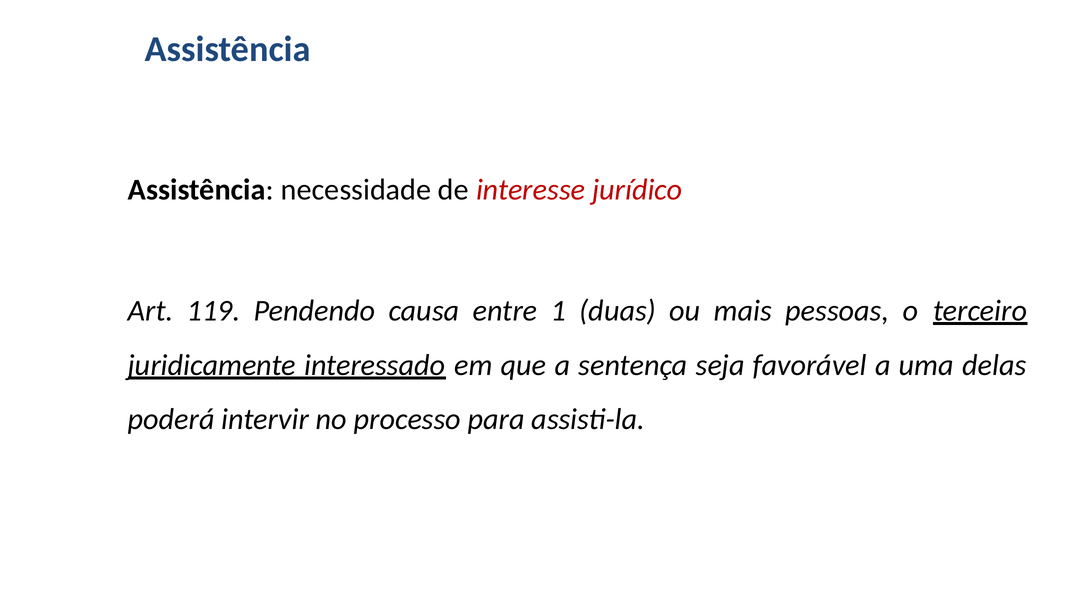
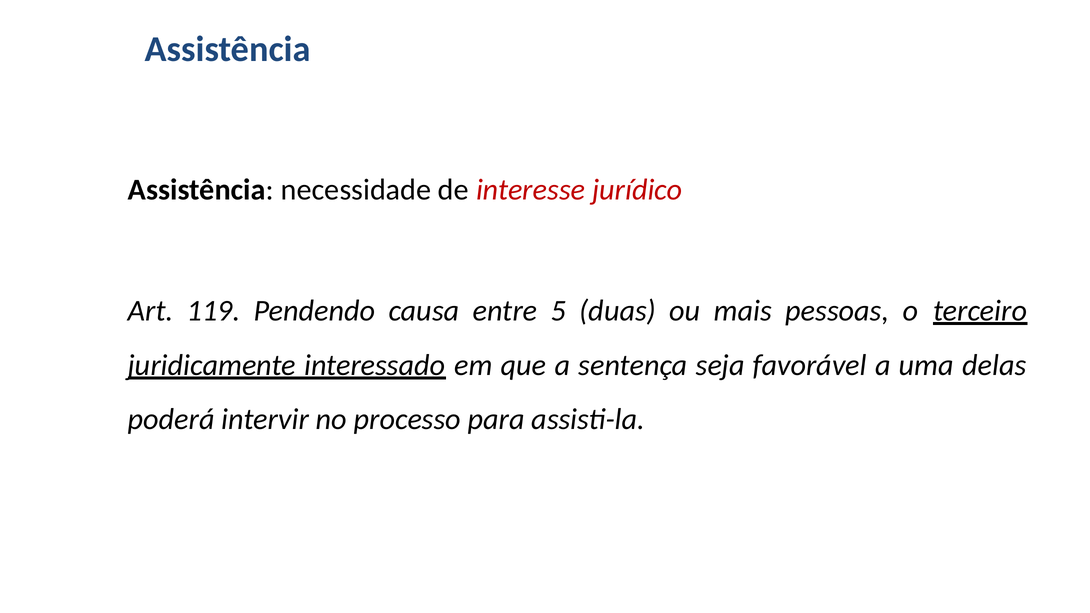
1: 1 -> 5
